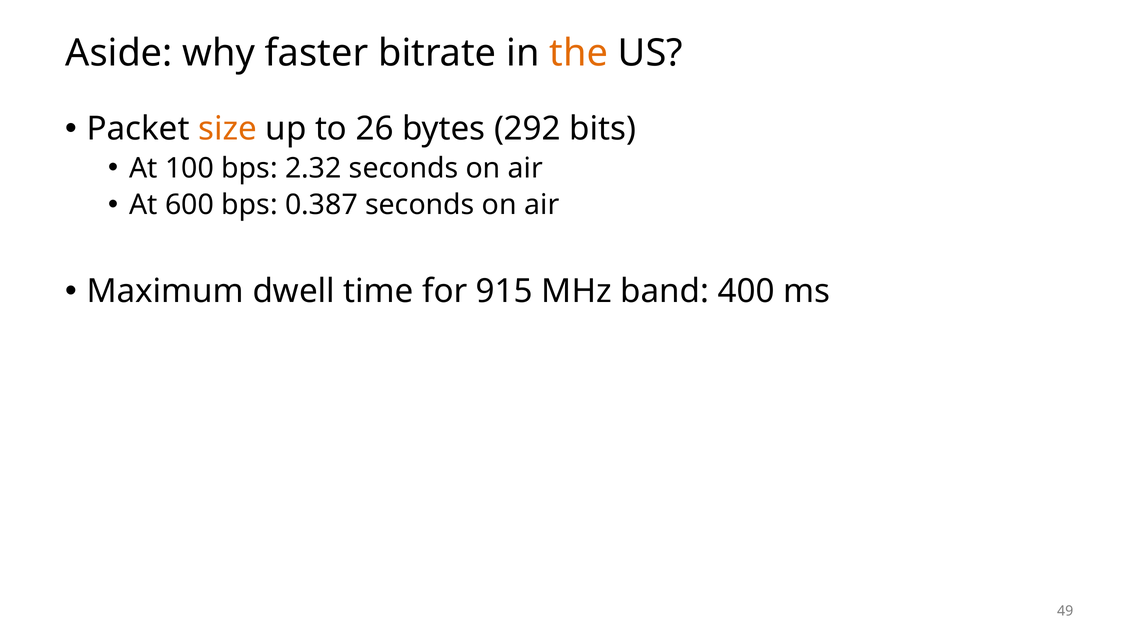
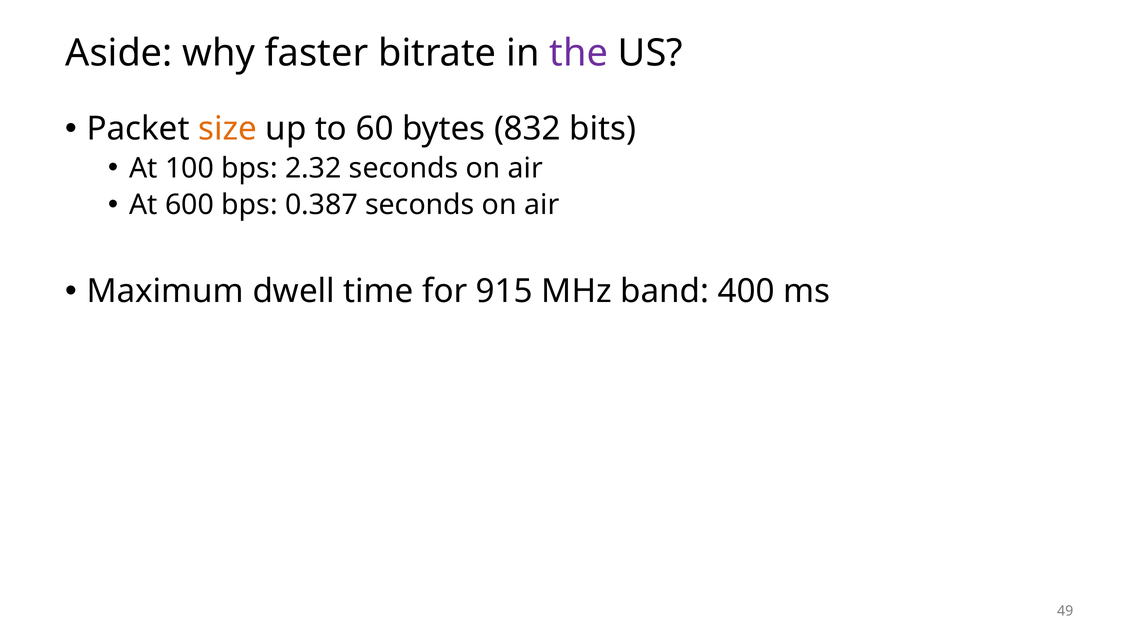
the colour: orange -> purple
26: 26 -> 60
292: 292 -> 832
